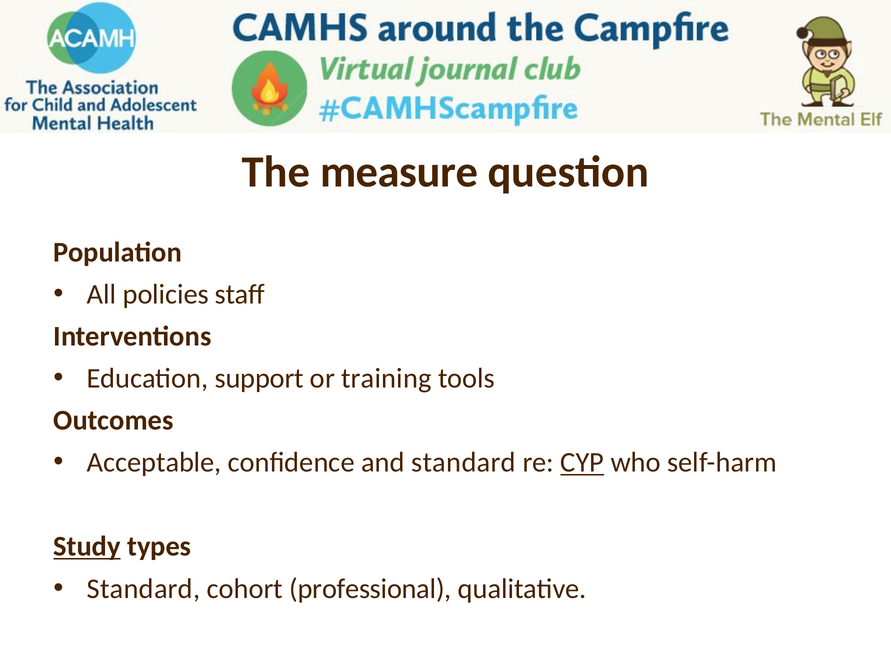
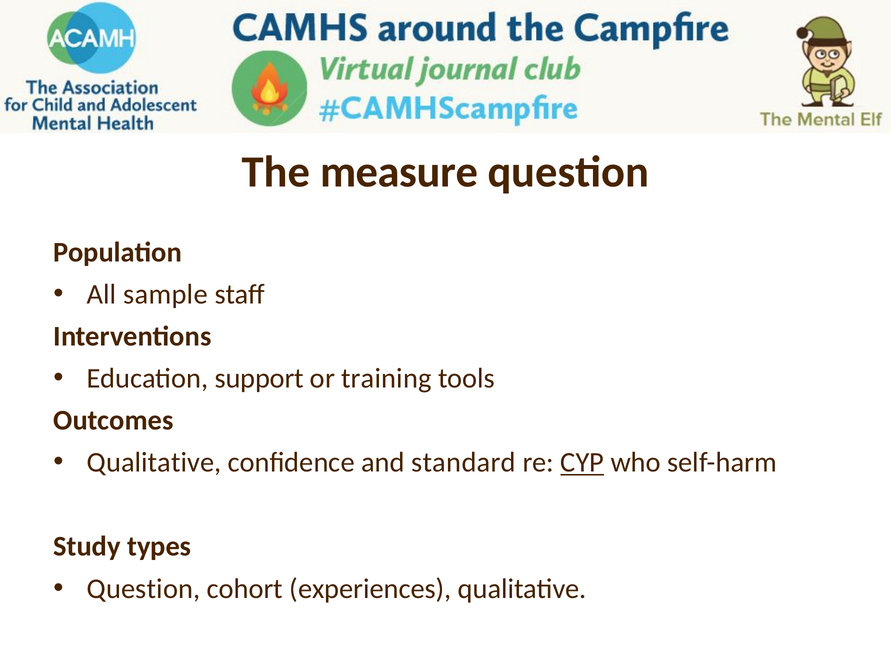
policies: policies -> sample
Acceptable at (154, 463): Acceptable -> Qualitative
Study underline: present -> none
Standard at (144, 589): Standard -> Question
professional: professional -> experiences
